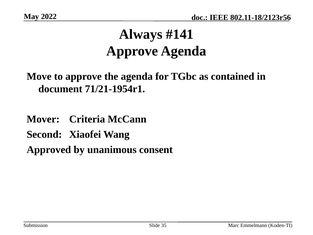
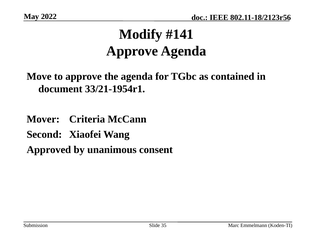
Always: Always -> Modify
71/21-1954r1: 71/21-1954r1 -> 33/21-1954r1
